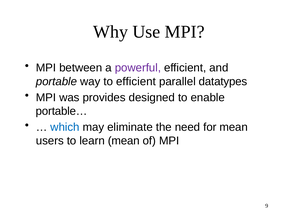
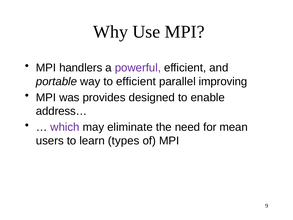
between: between -> handlers
datatypes: datatypes -> improving
portable…: portable… -> address…
which colour: blue -> purple
learn mean: mean -> types
